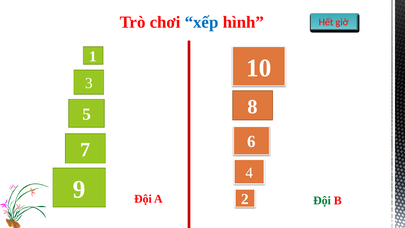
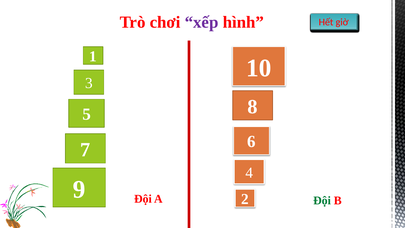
xếp colour: blue -> purple
